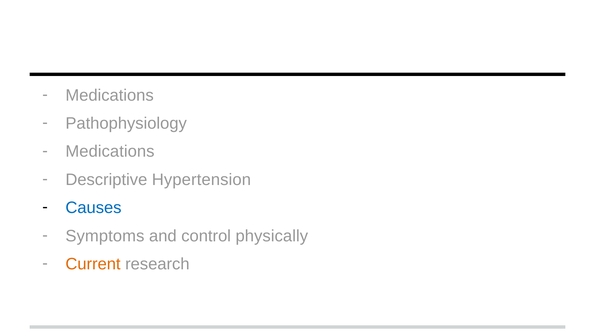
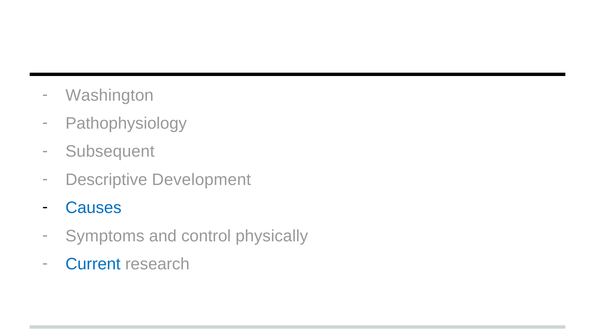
Medications at (110, 95): Medications -> Washington
Medications at (110, 151): Medications -> Subsequent
Hypertension: Hypertension -> Development
Current colour: orange -> blue
